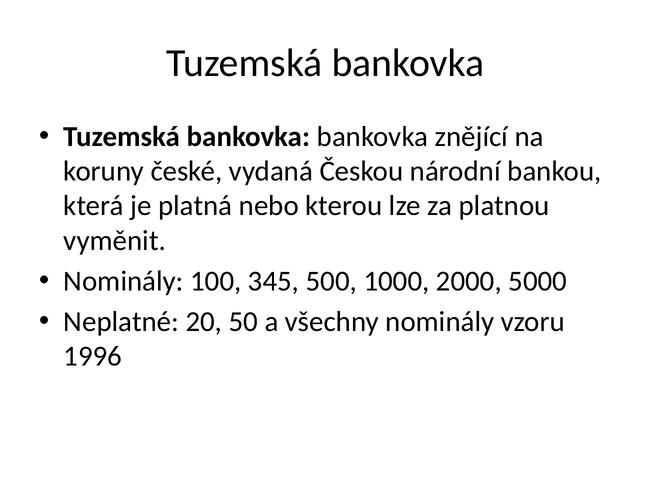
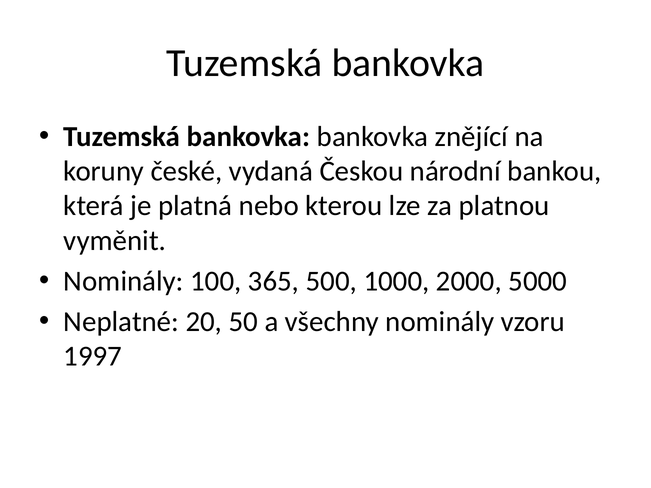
345: 345 -> 365
1996: 1996 -> 1997
